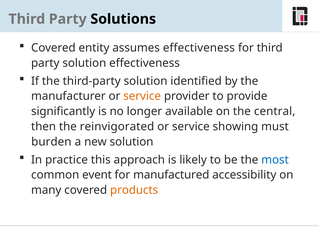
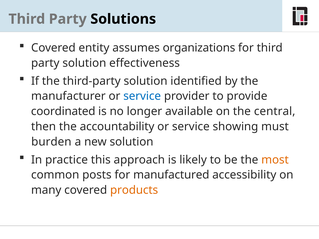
assumes effectiveness: effectiveness -> organizations
service at (142, 96) colour: orange -> blue
significantly: significantly -> coordinated
reinvigorated: reinvigorated -> accountability
most colour: blue -> orange
event: event -> posts
